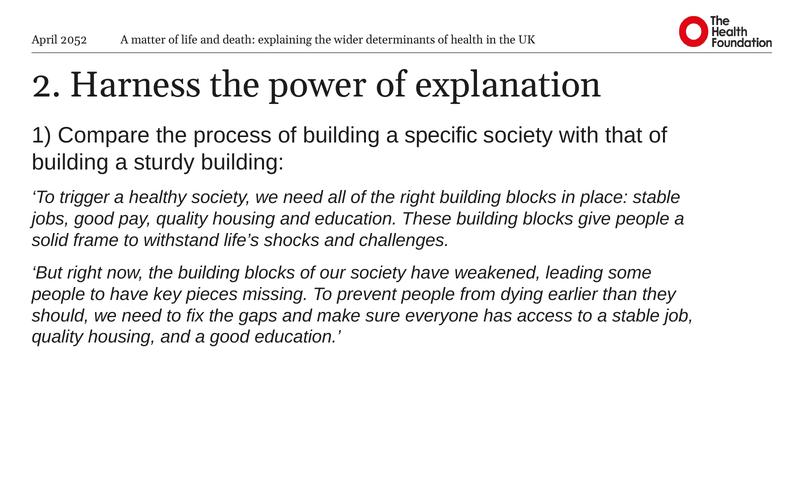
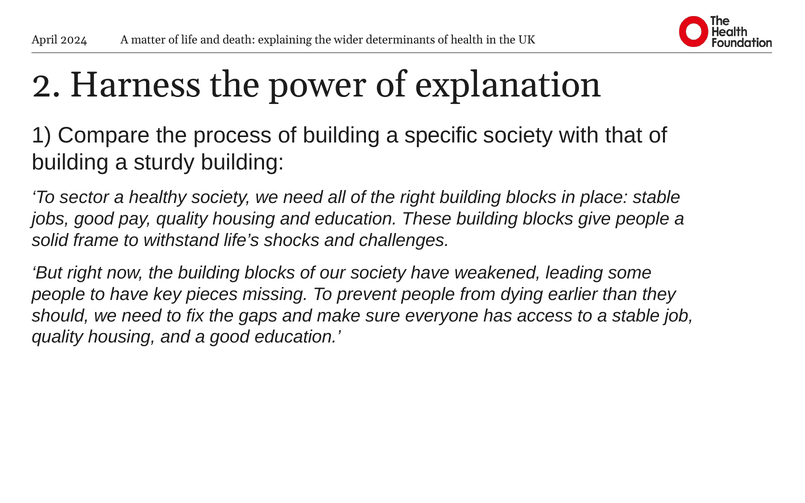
2052: 2052 -> 2024
trigger: trigger -> sector
